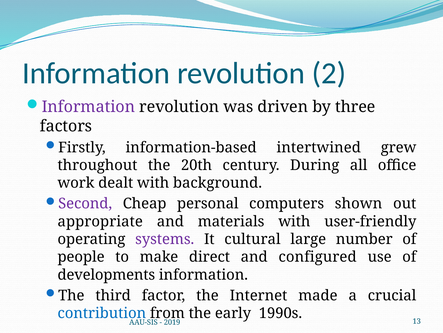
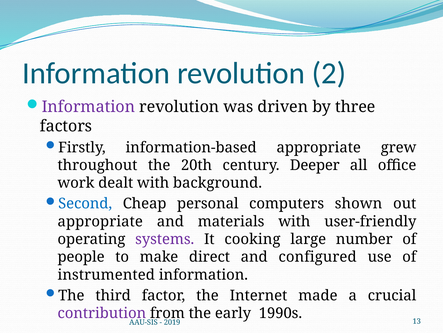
information-based intertwined: intertwined -> appropriate
During: During -> Deeper
Second colour: purple -> blue
cultural: cultural -> cooking
developments: developments -> instrumented
contribution colour: blue -> purple
